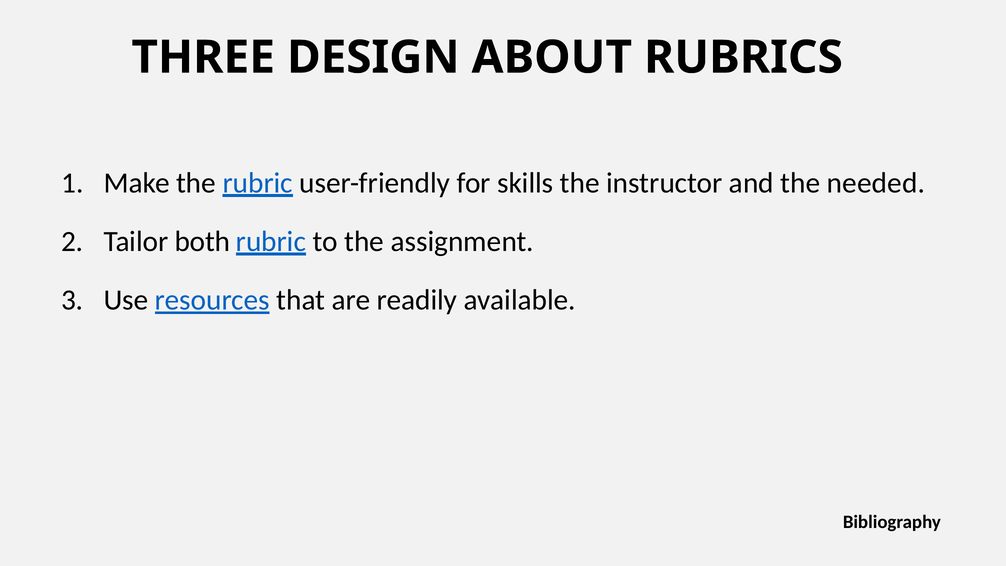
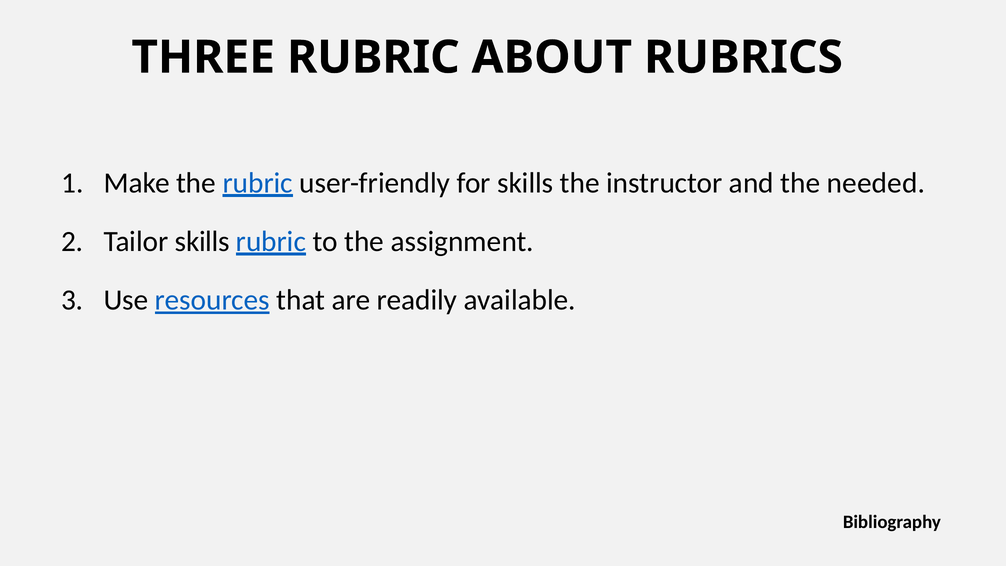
THREE DESIGN: DESIGN -> RUBRIC
Tailor both: both -> skills
